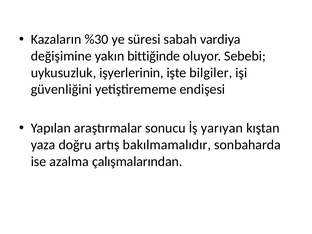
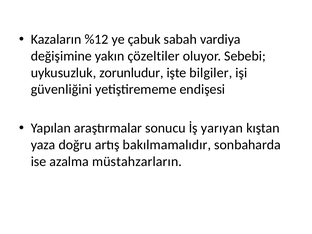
%30: %30 -> %12
süresi: süresi -> çabuk
bittiğinde: bittiğinde -> çözeltiler
işyerlerinin: işyerlerinin -> zorunludur
çalışmalarından: çalışmalarından -> müstahzarların
